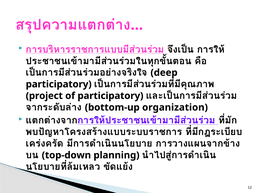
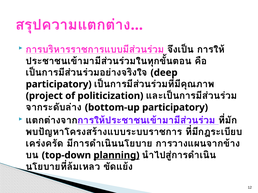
of participatory: participatory -> politicization
bottom-up organization: organization -> participatory
planning underline: none -> present
